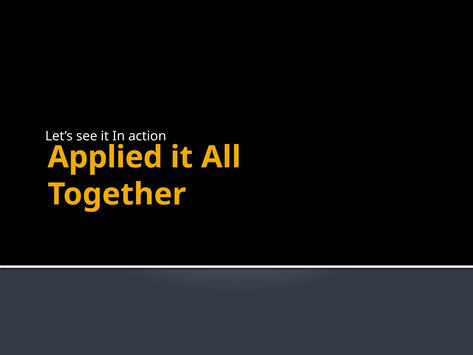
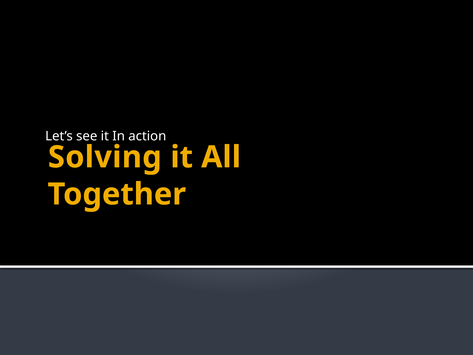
Applied: Applied -> Solving
